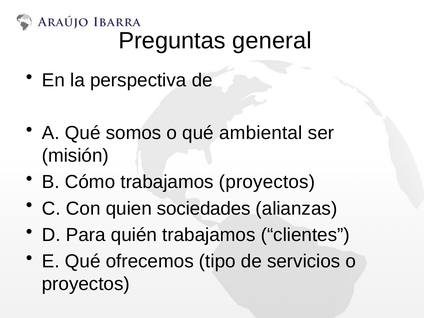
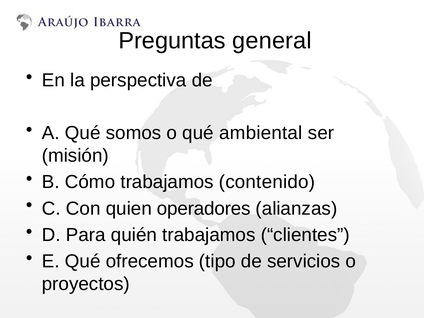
trabajamos proyectos: proyectos -> contenido
sociedades: sociedades -> operadores
